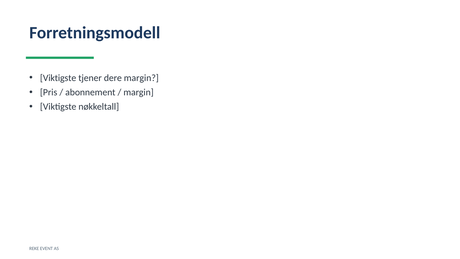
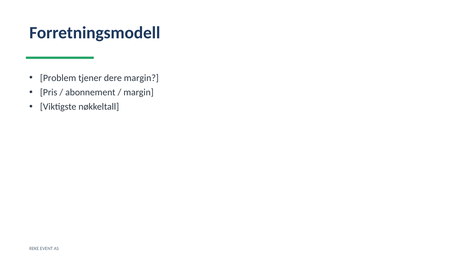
Viktigste at (58, 78): Viktigste -> Problem
